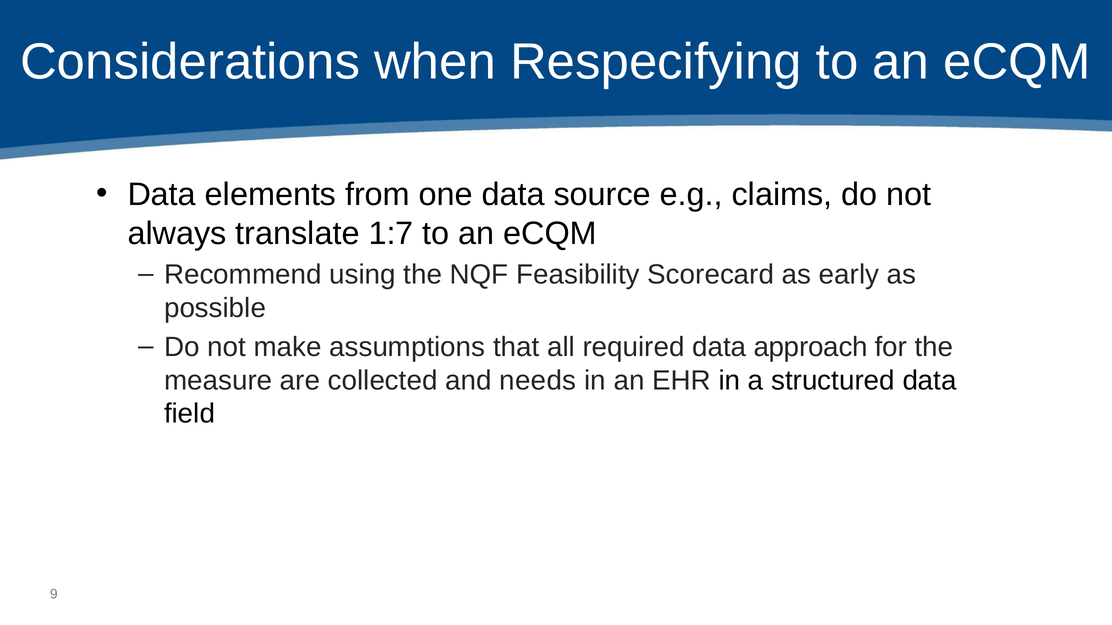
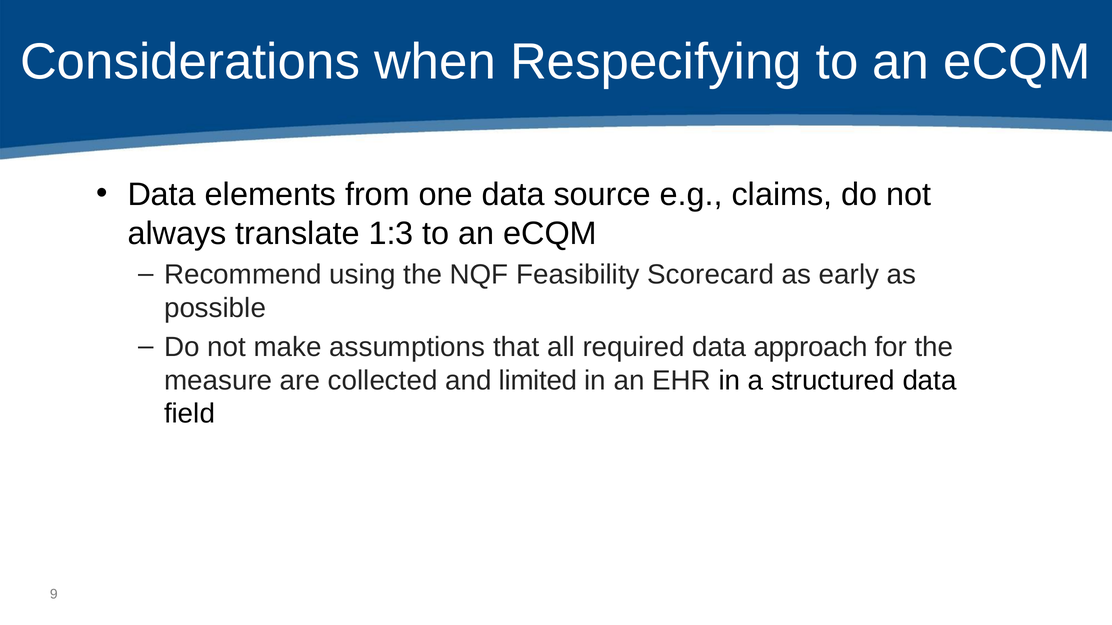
1:7: 1:7 -> 1:3
needs: needs -> limited
